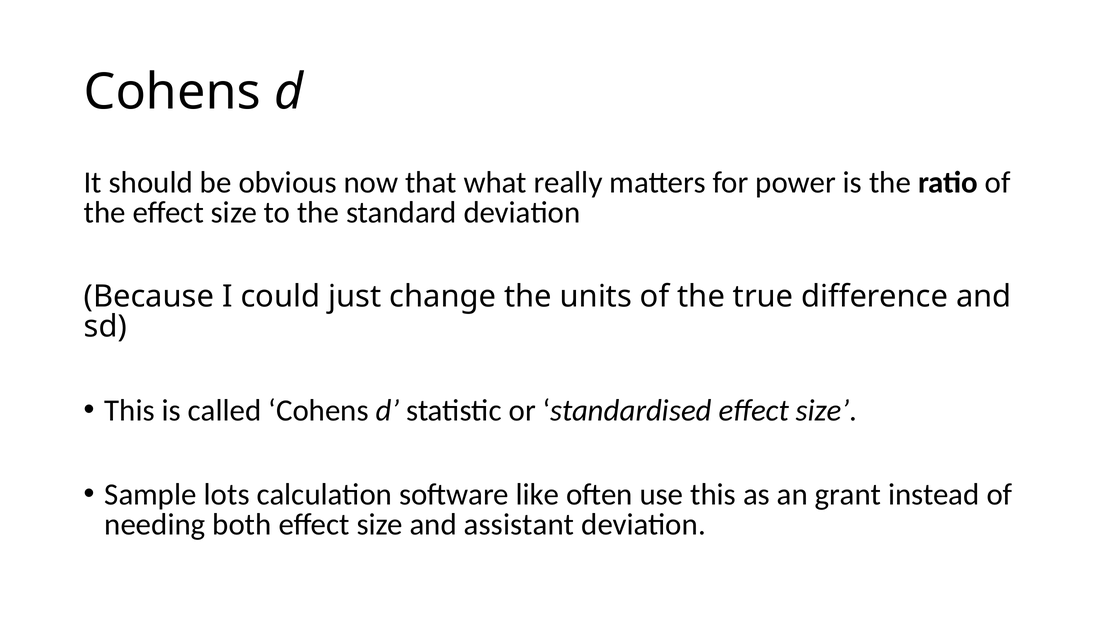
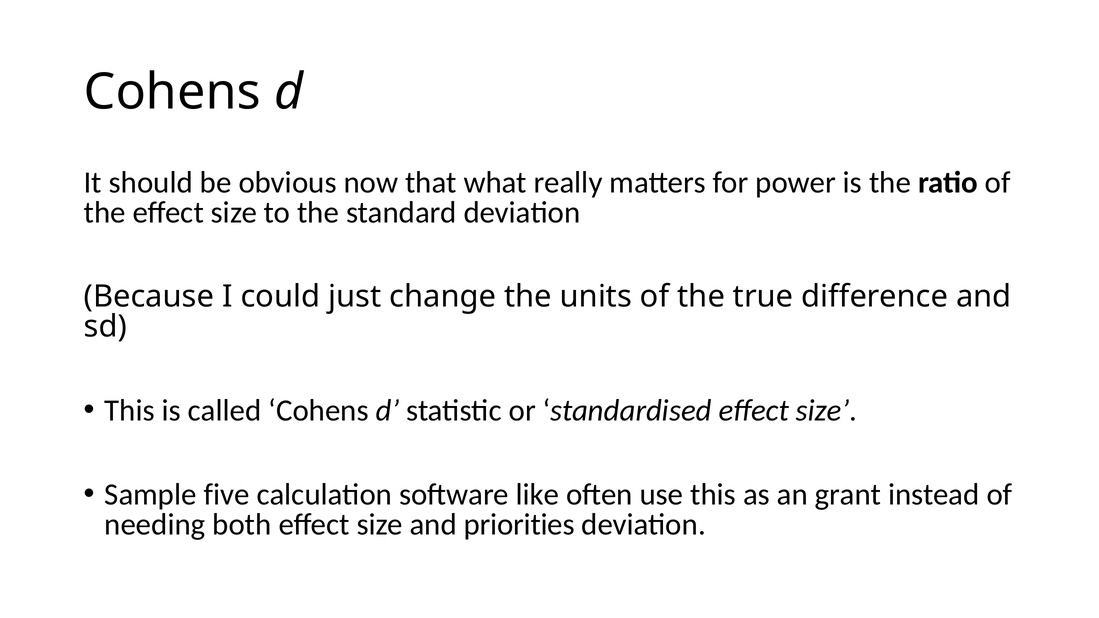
lots: lots -> five
assistant: assistant -> priorities
